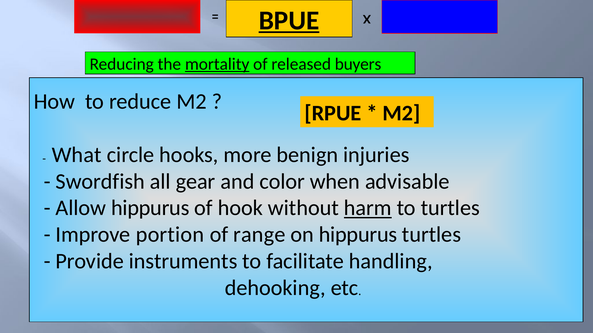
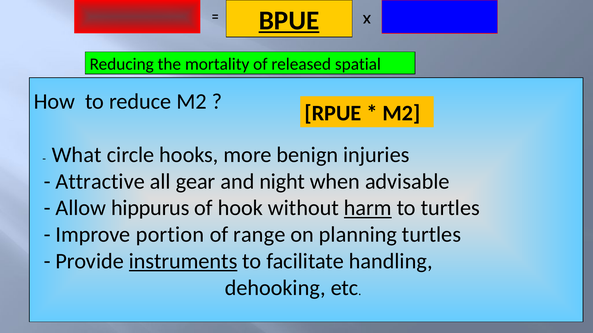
mortality underline: present -> none
buyers: buyers -> spatial
Swordfish: Swordfish -> Attractive
color: color -> night
on hippurus: hippurus -> planning
instruments underline: none -> present
